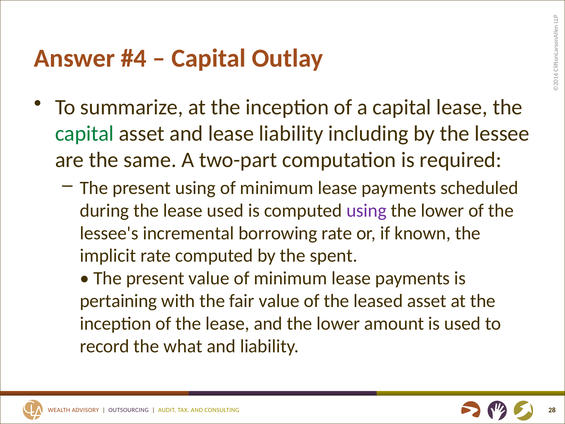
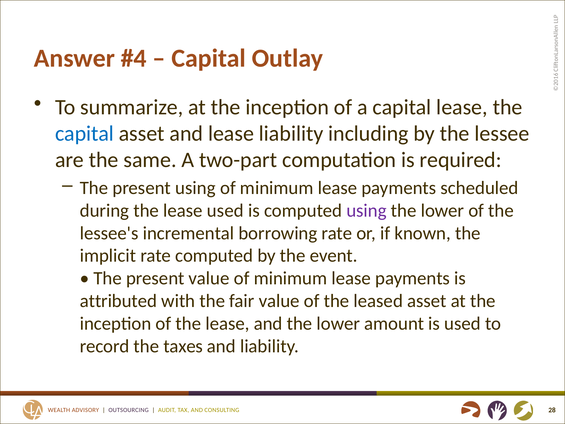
capital at (84, 133) colour: green -> blue
spent: spent -> event
pertaining: pertaining -> attributed
what: what -> taxes
